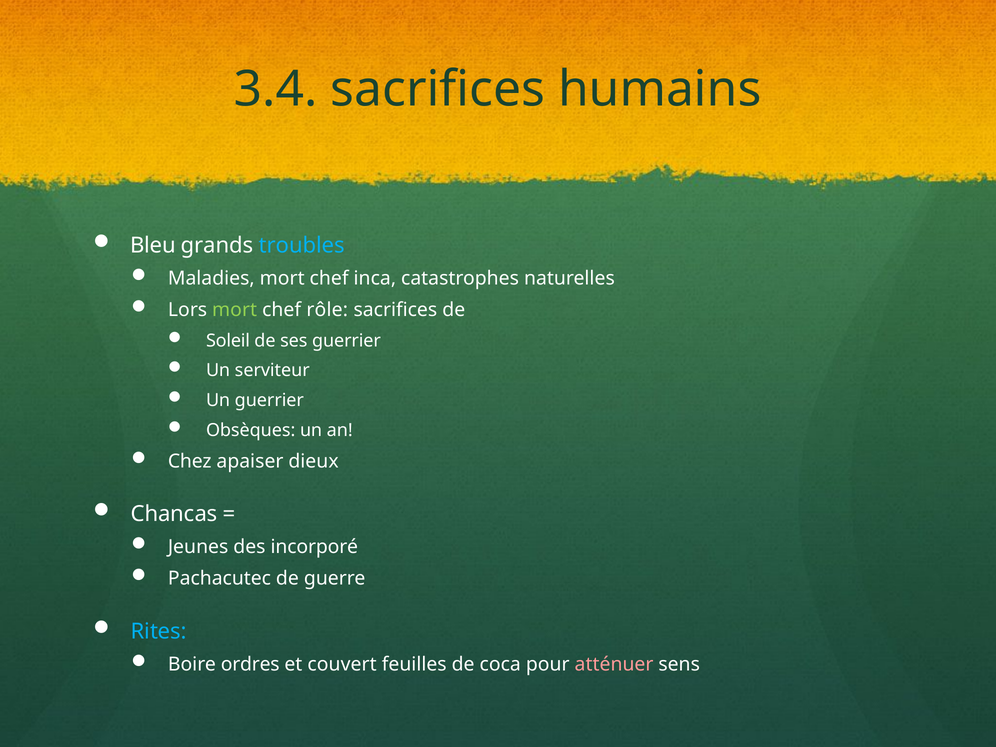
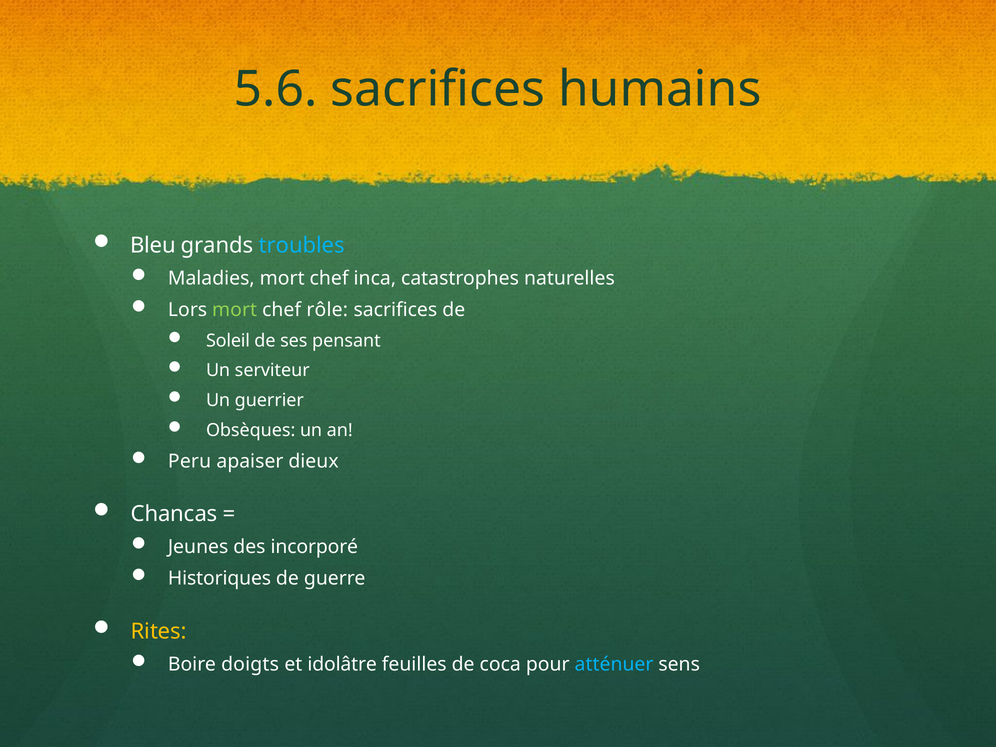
3.4: 3.4 -> 5.6
ses guerrier: guerrier -> pensant
Chez: Chez -> Peru
Pachacutec: Pachacutec -> Historiques
Rites colour: light blue -> yellow
ordres: ordres -> doigts
couvert: couvert -> idolâtre
atténuer colour: pink -> light blue
